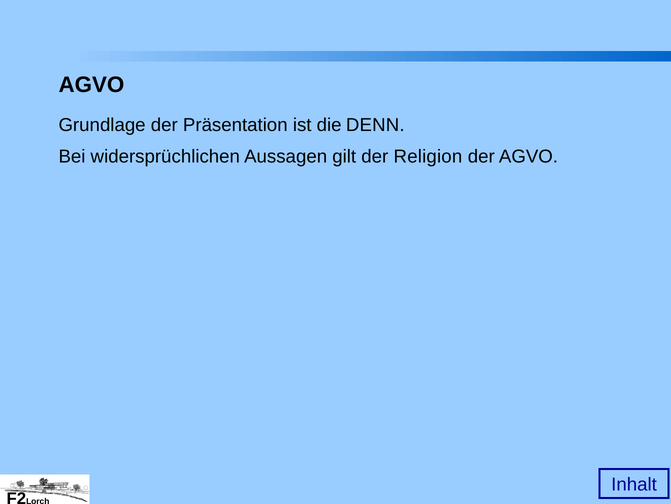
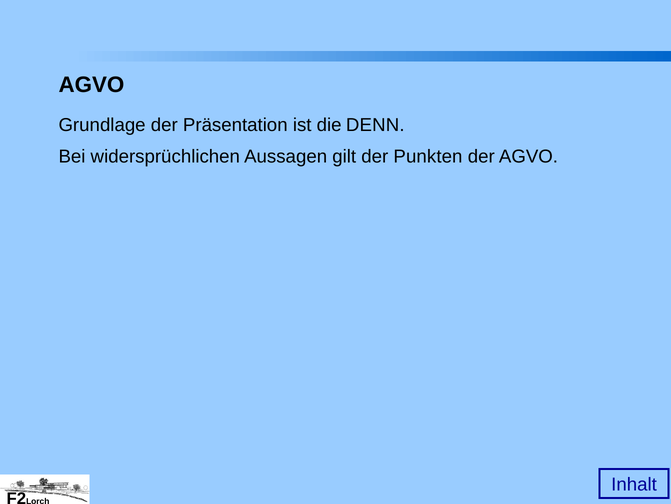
Religion: Religion -> Punkten
